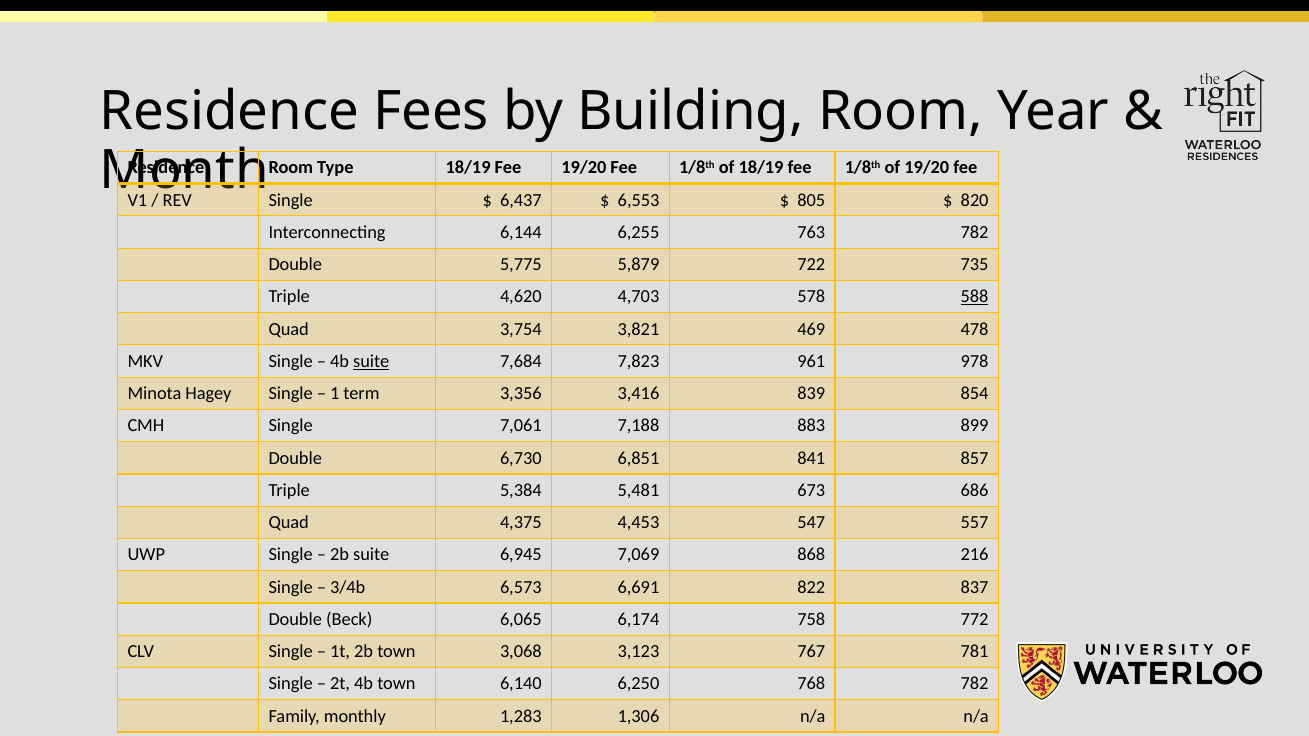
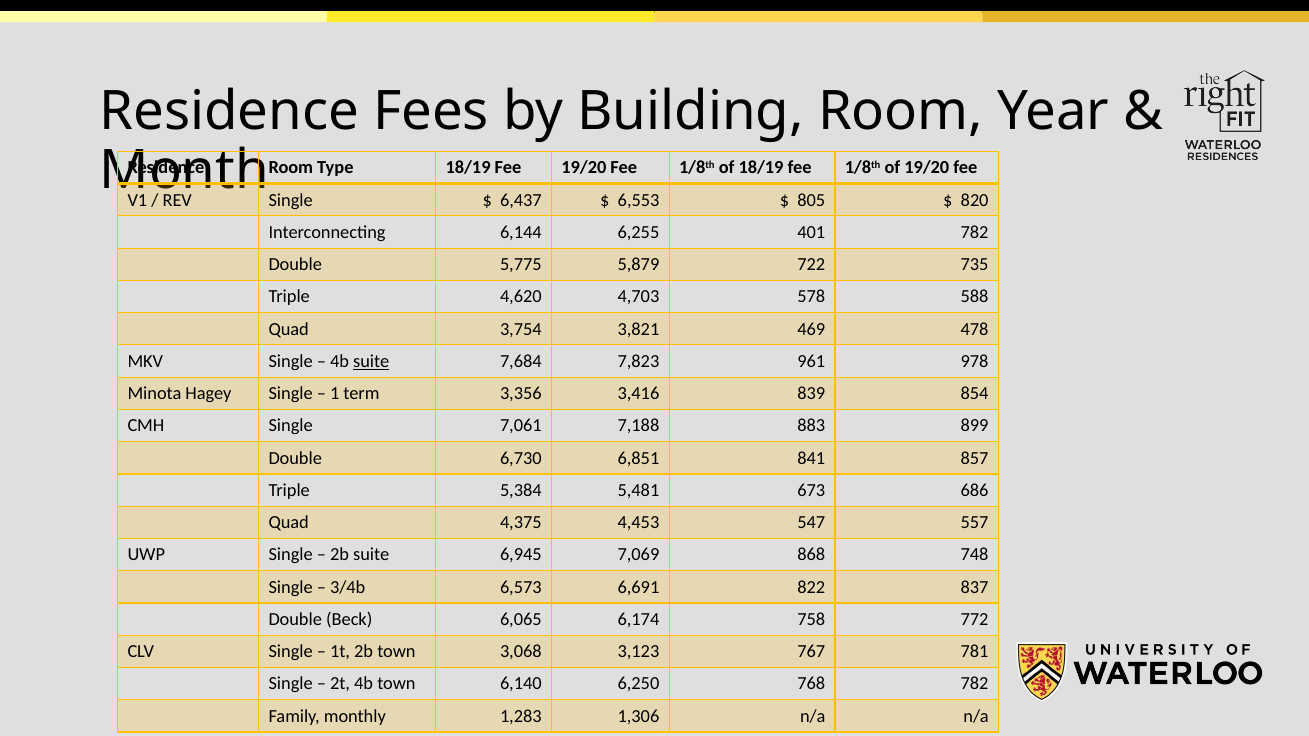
763: 763 -> 401
588 underline: present -> none
216: 216 -> 748
